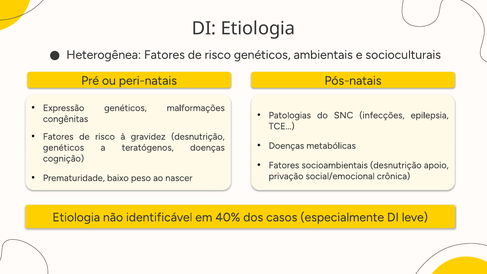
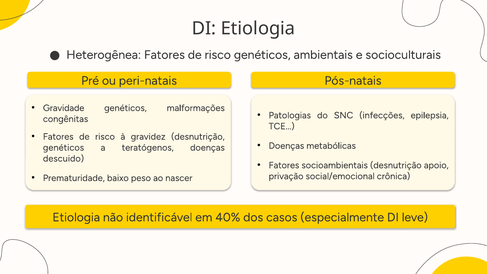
Expressão: Expressão -> Gravidade
cognição: cognição -> descuido
